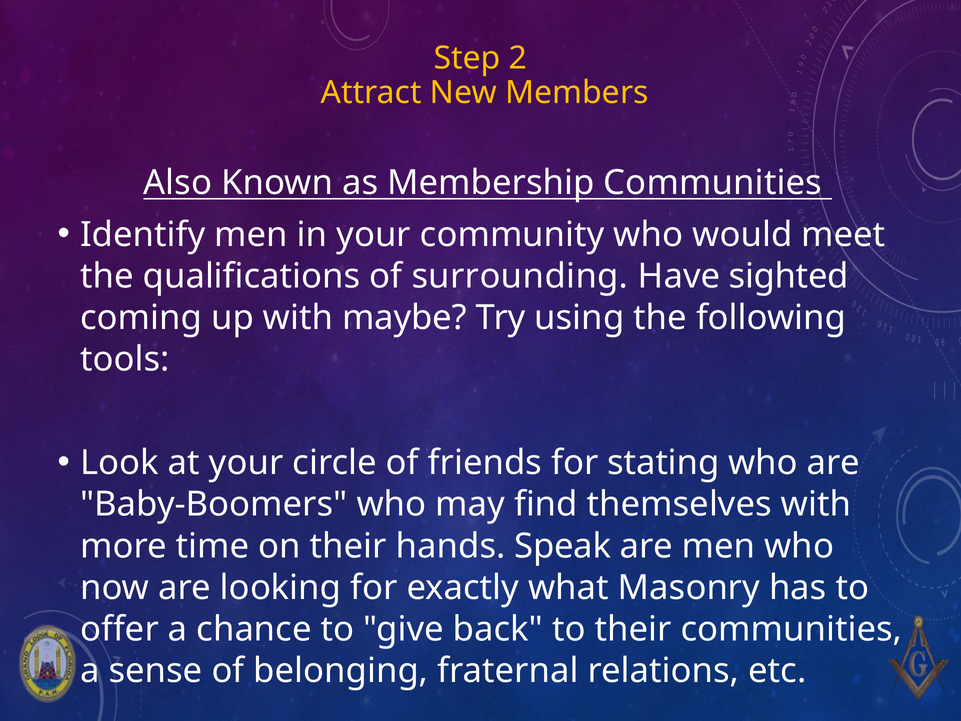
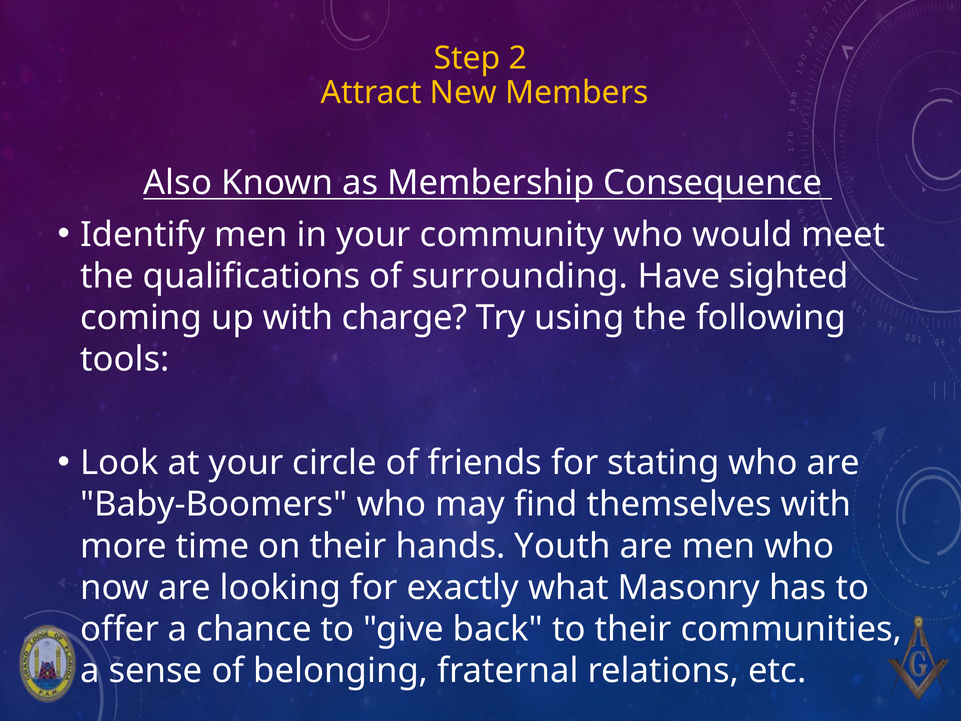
Membership Communities: Communities -> Consequence
maybe: maybe -> charge
Speak: Speak -> Youth
